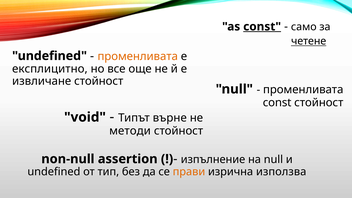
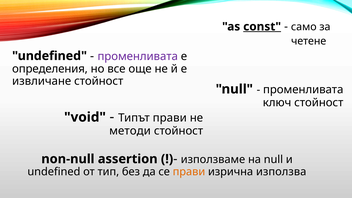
четене underline: present -> none
променливата at (138, 56) colour: orange -> purple
експлицитно: експлицитно -> определения
const at (277, 103): const -> ключ
Типът върне: върне -> прави
изпълнение: изпълнение -> използваме
